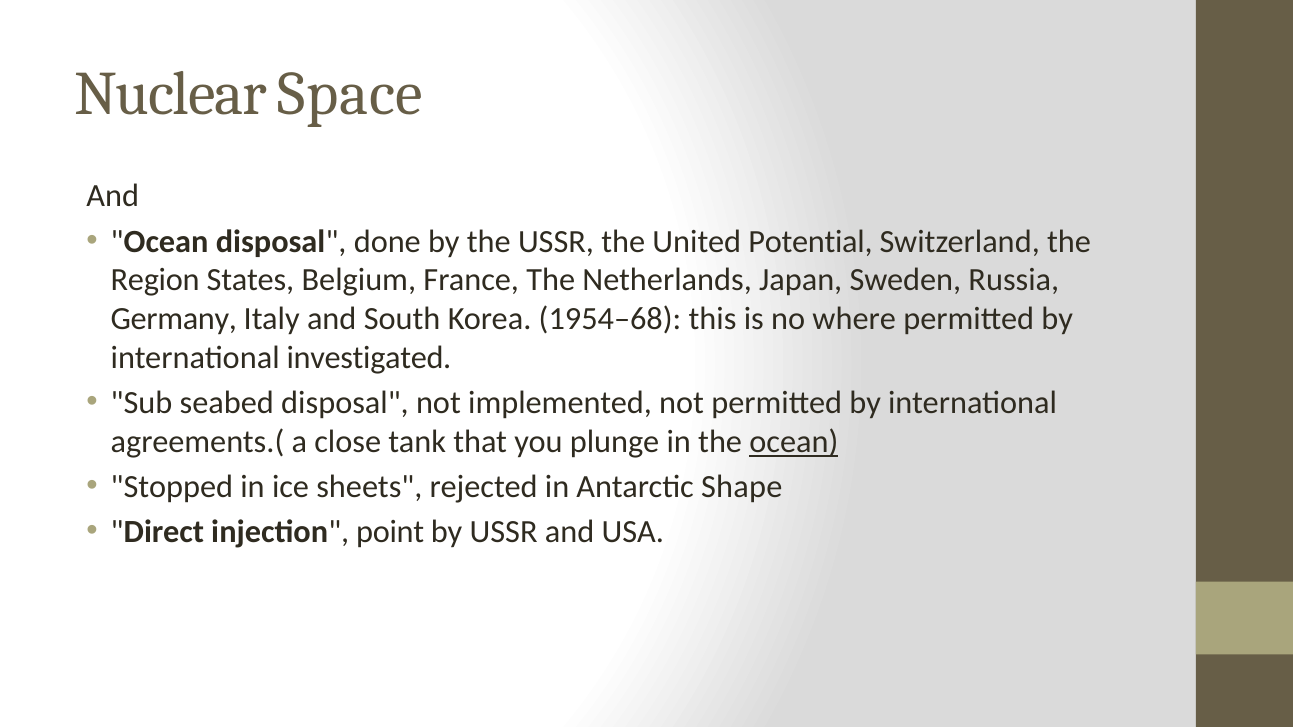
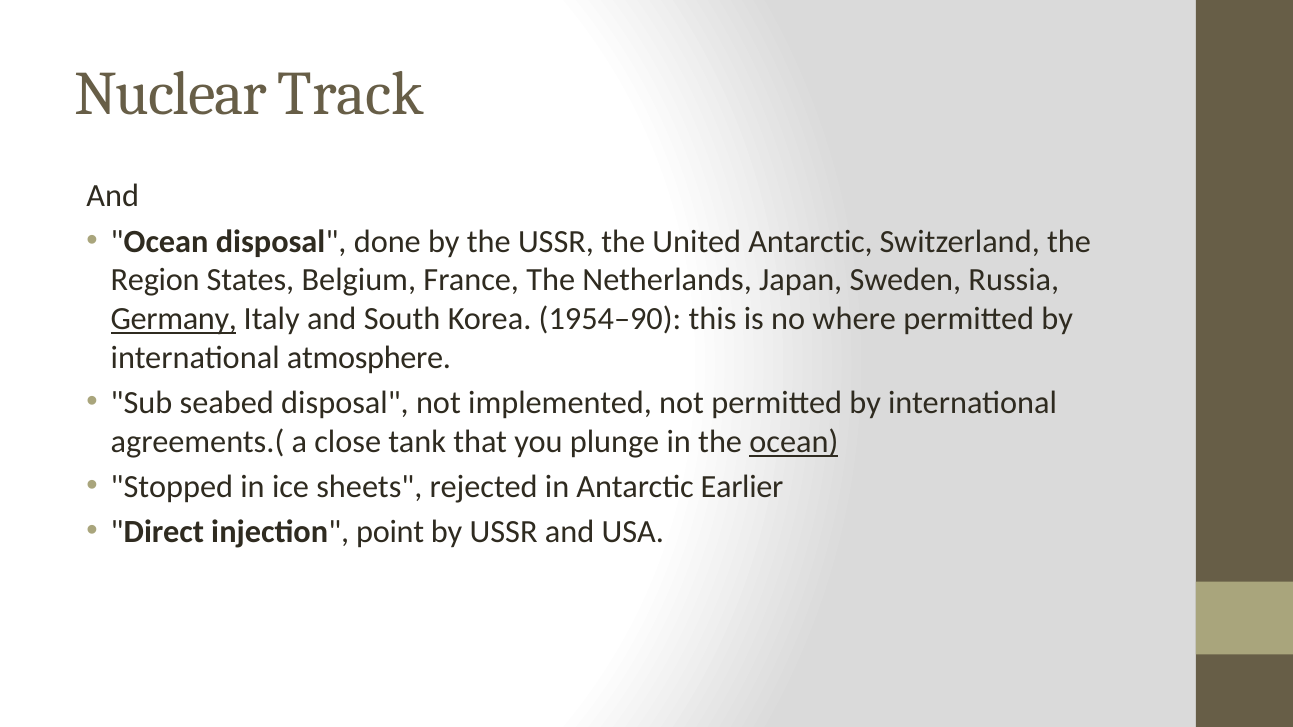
Space: Space -> Track
United Potential: Potential -> Antarctic
Germany underline: none -> present
1954–68: 1954–68 -> 1954–90
investigated: investigated -> atmosphere
Shape: Shape -> Earlier
